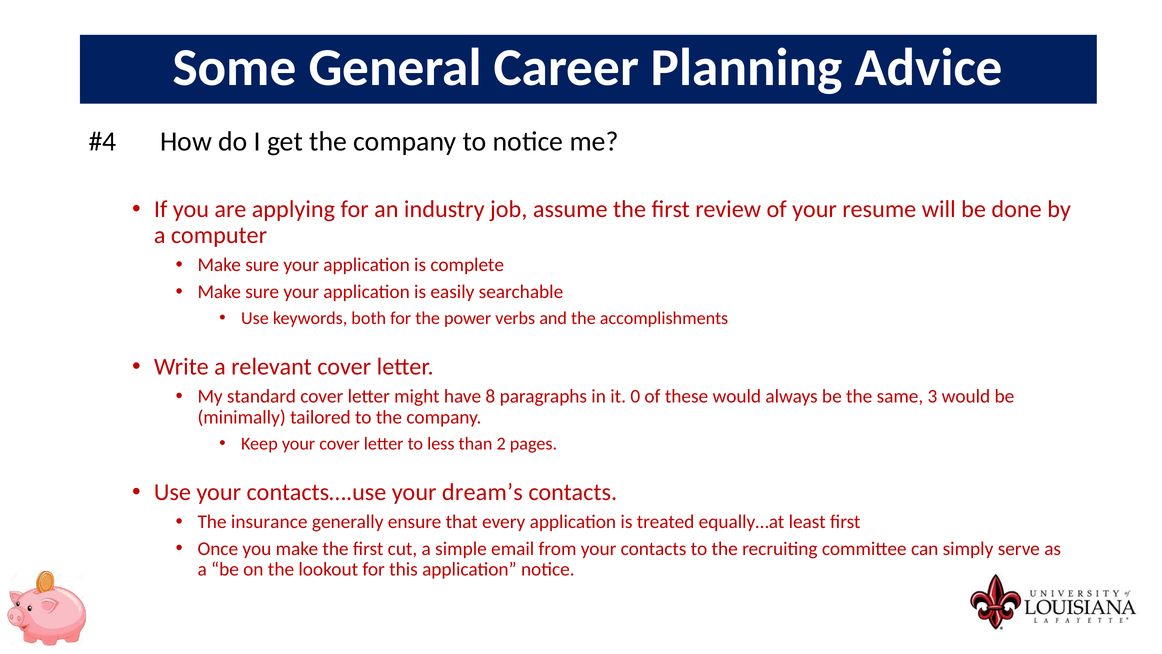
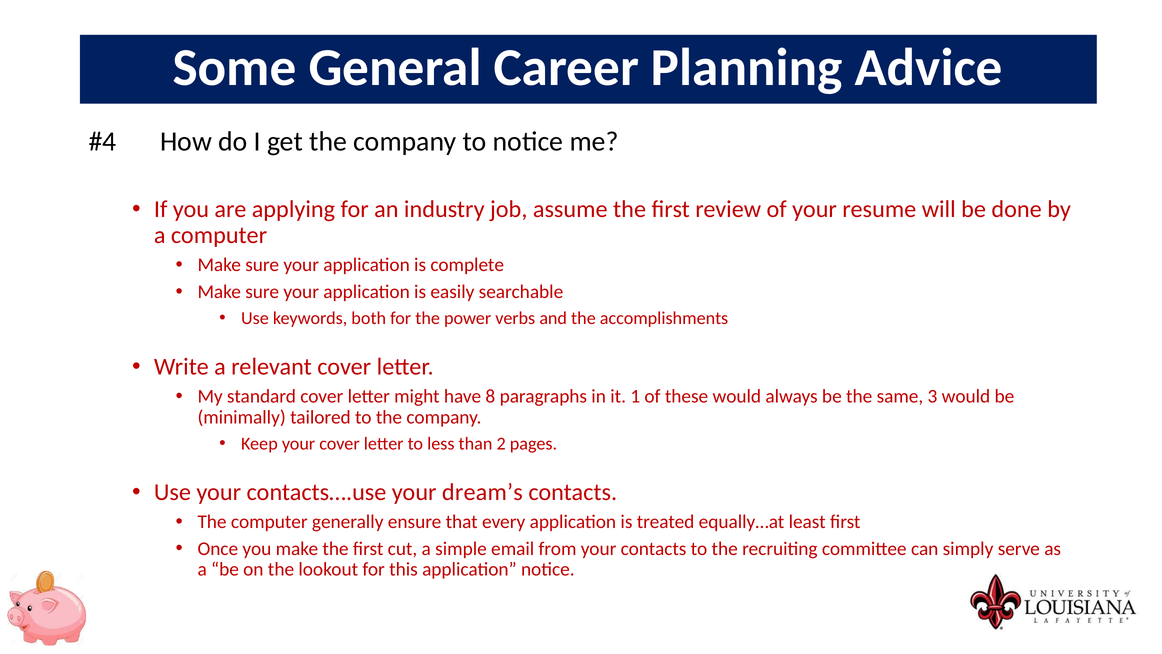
0: 0 -> 1
The insurance: insurance -> computer
